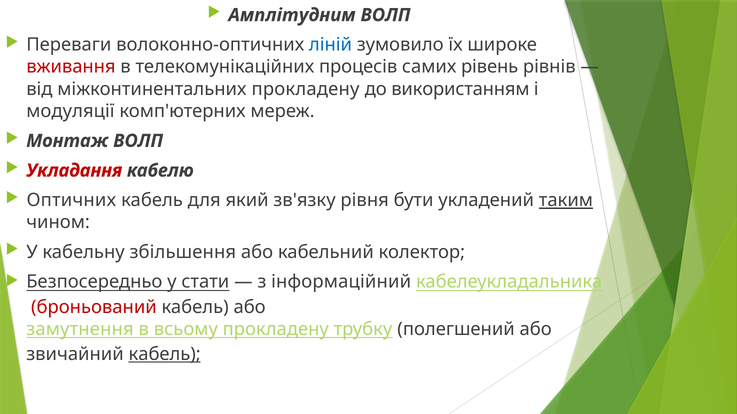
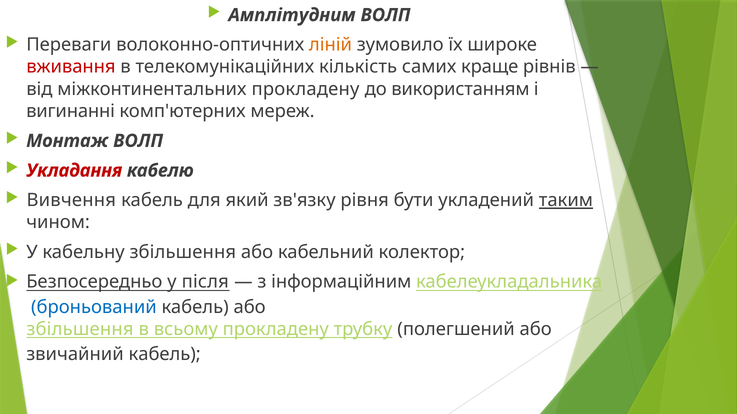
ліній colour: blue -> orange
процесів: процесів -> кількість
рівень: рівень -> краще
модуляції: модуляції -> вигинанні
Оптичних: Оптичних -> Вивчення
стати: стати -> після
інформаційний: інформаційний -> інформаційним
броньований colour: red -> blue
замутнення at (80, 330): замутнення -> збільшення
кабель at (165, 355) underline: present -> none
